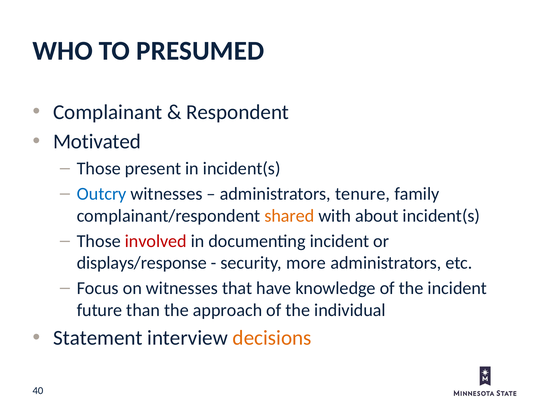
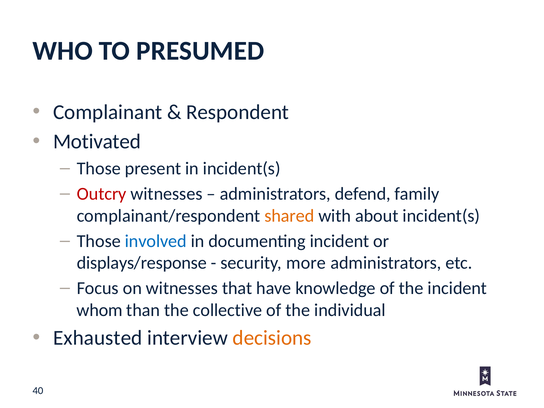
Outcry colour: blue -> red
tenure: tenure -> defend
involved colour: red -> blue
future: future -> whom
approach: approach -> collective
Statement: Statement -> Exhausted
